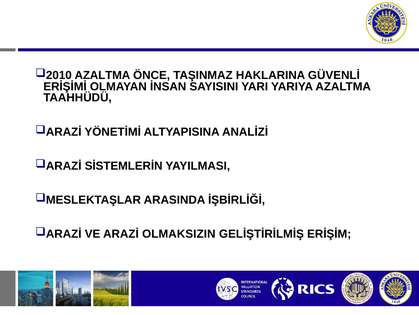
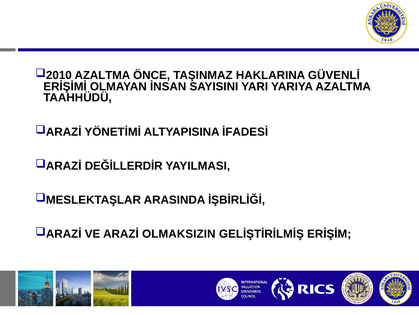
ANALİZİ: ANALİZİ -> İFADESİ
SİSTEMLERİN: SİSTEMLERİN -> DEĞİLLERDİR
